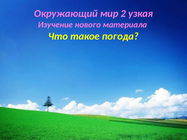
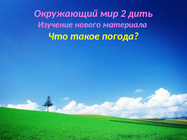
узкая: узкая -> дить
